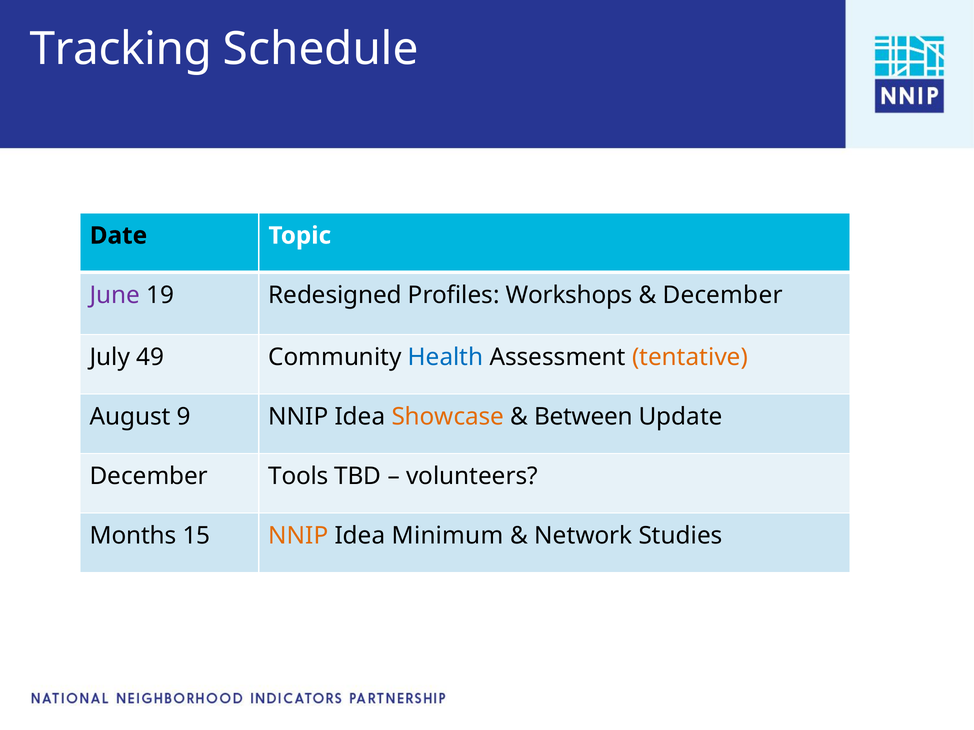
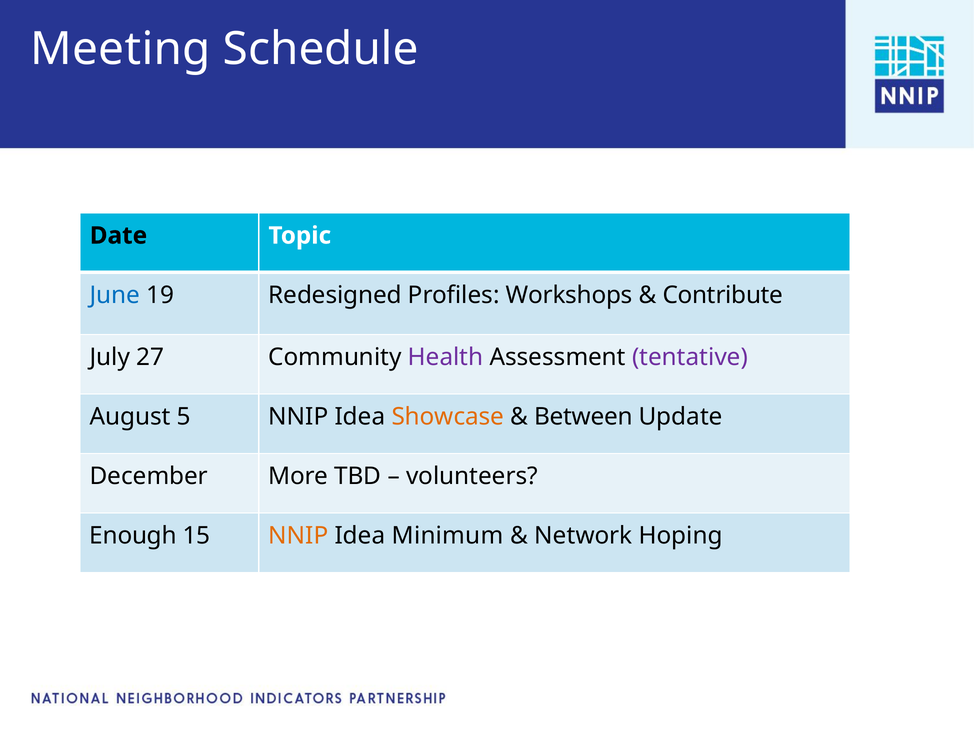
Tracking: Tracking -> Meeting
June colour: purple -> blue
December at (723, 295): December -> Contribute
49: 49 -> 27
Health colour: blue -> purple
tentative colour: orange -> purple
9: 9 -> 5
Tools: Tools -> More
Months: Months -> Enough
Studies: Studies -> Hoping
